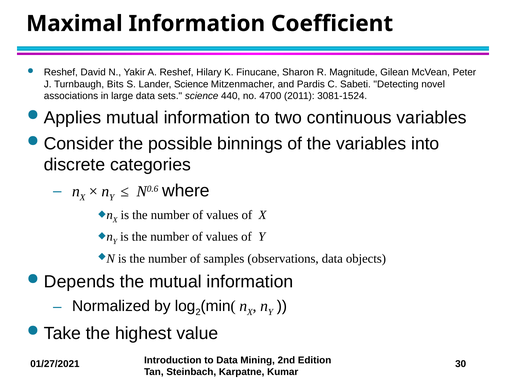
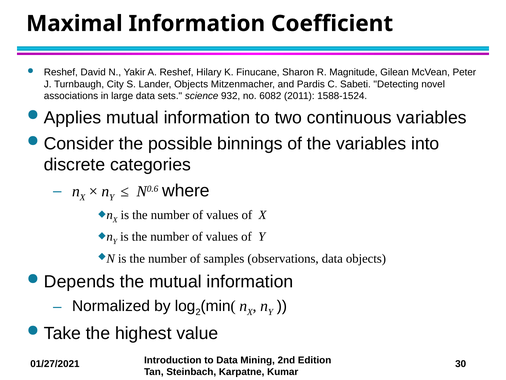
Bits: Bits -> City
Lander Science: Science -> Objects
440: 440 -> 932
4700: 4700 -> 6082
3081-1524: 3081-1524 -> 1588-1524
